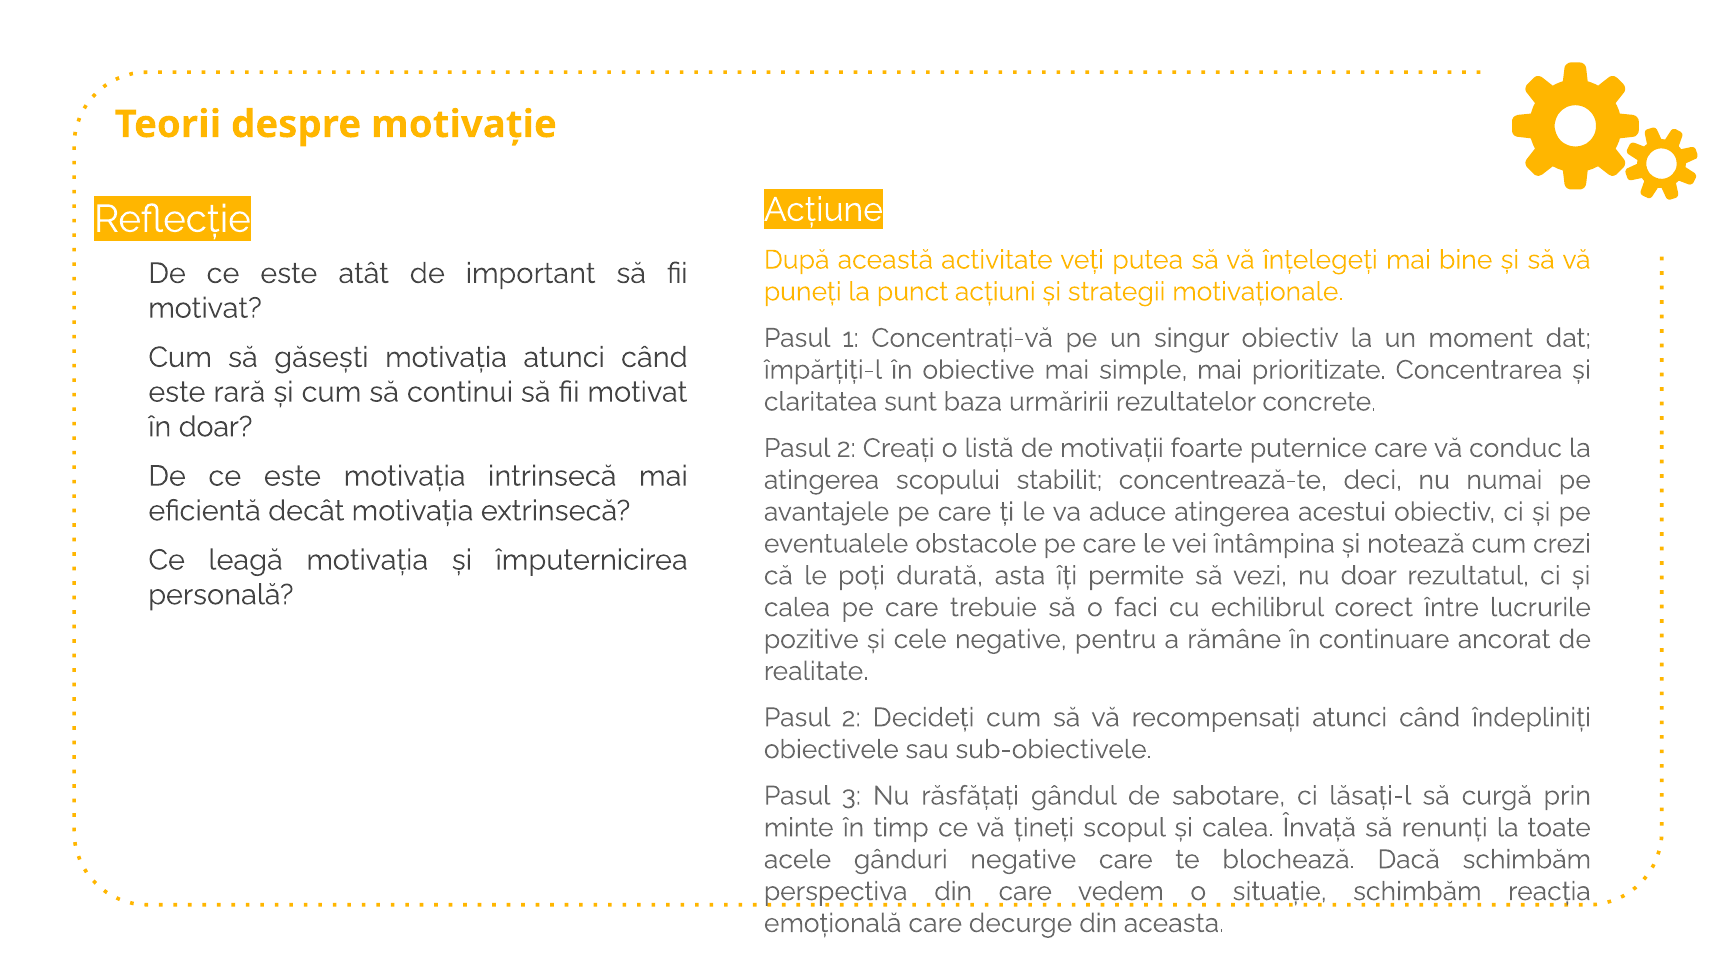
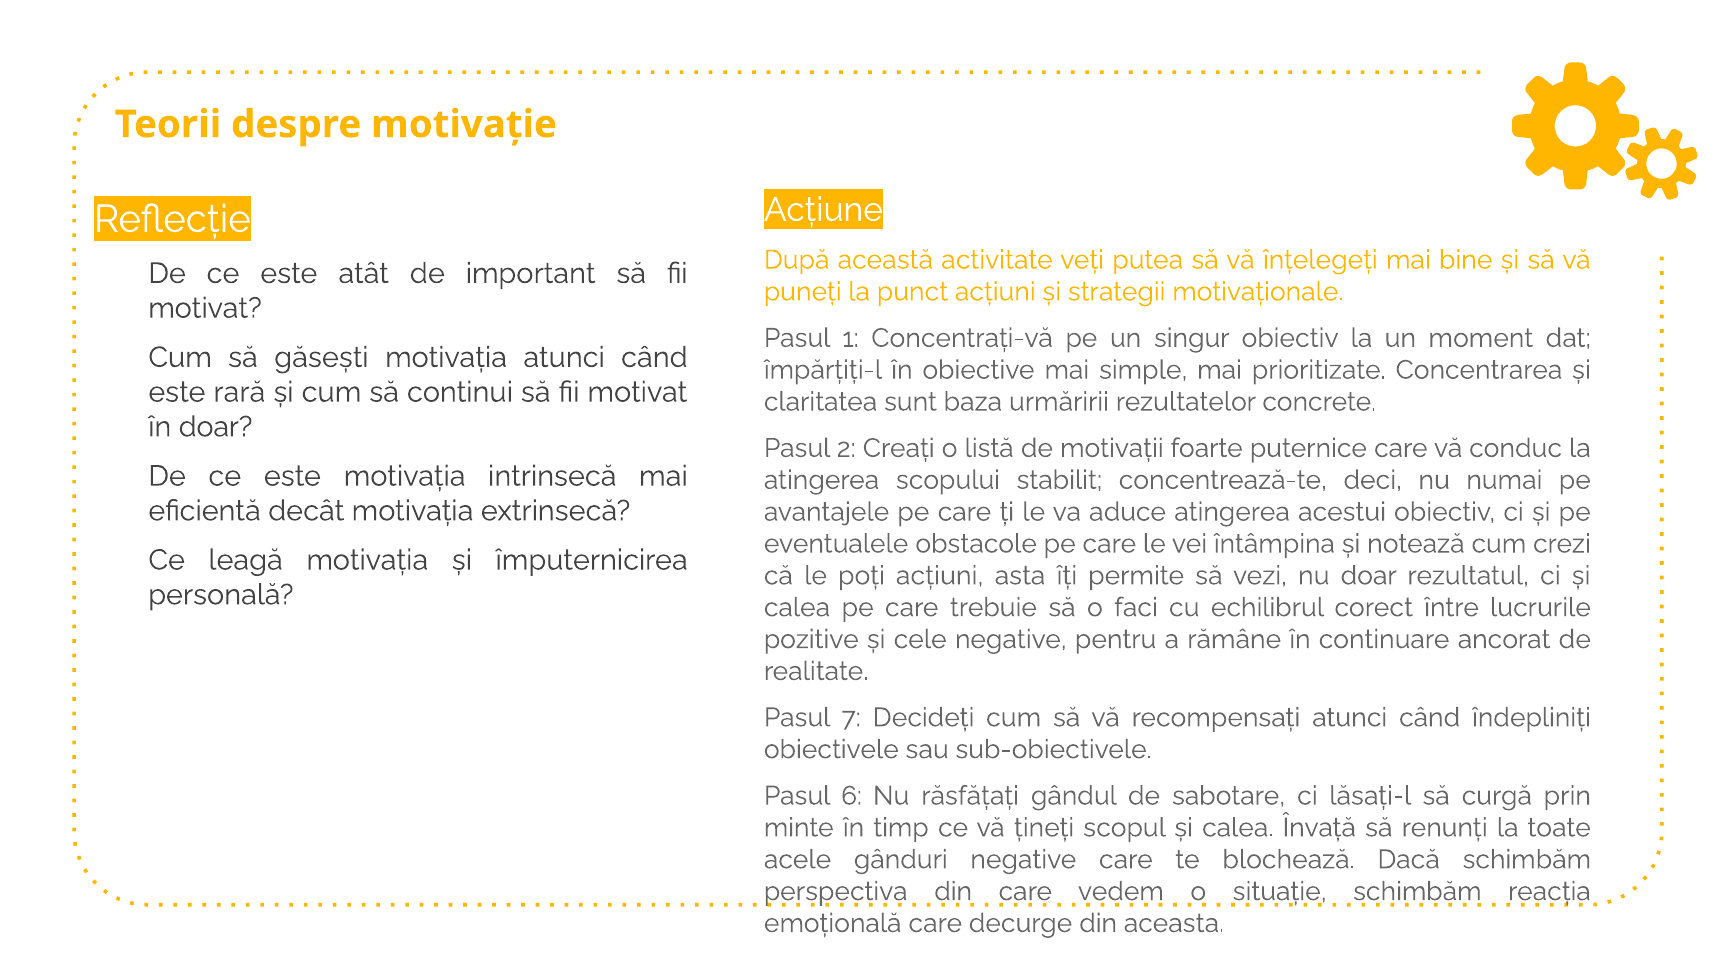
poți durată: durată -> acțiuni
2 at (851, 717): 2 -> 7
3: 3 -> 6
